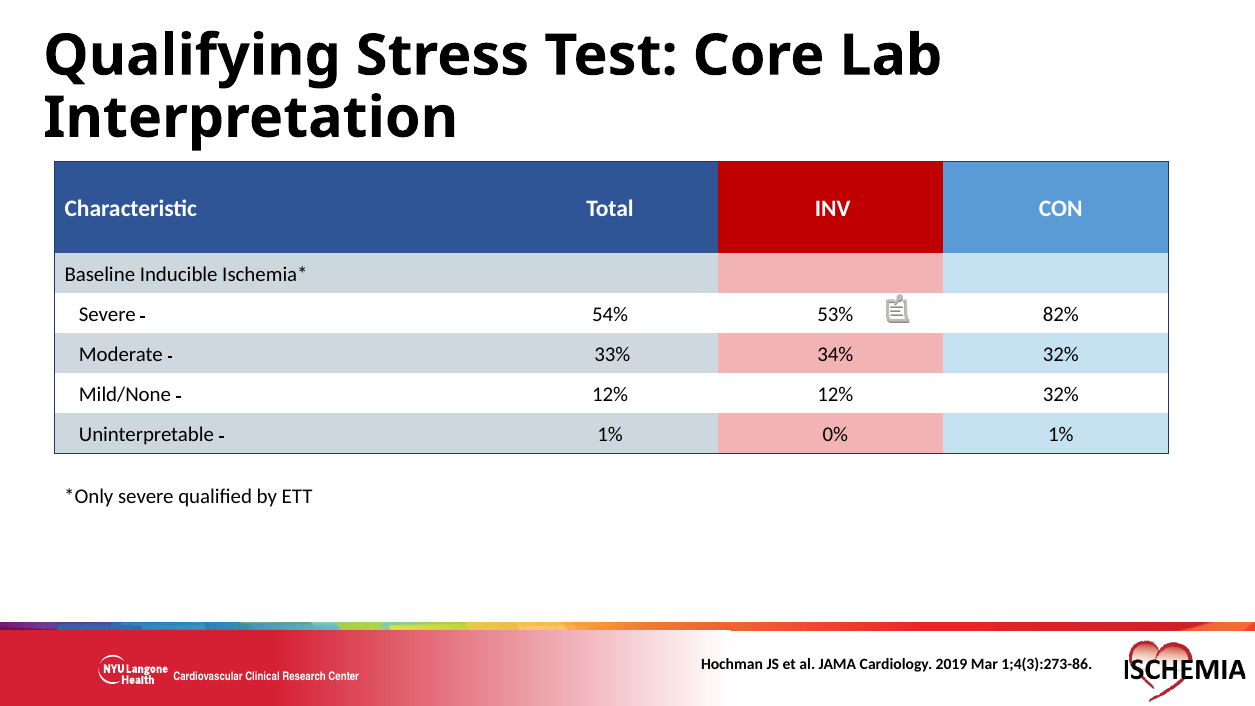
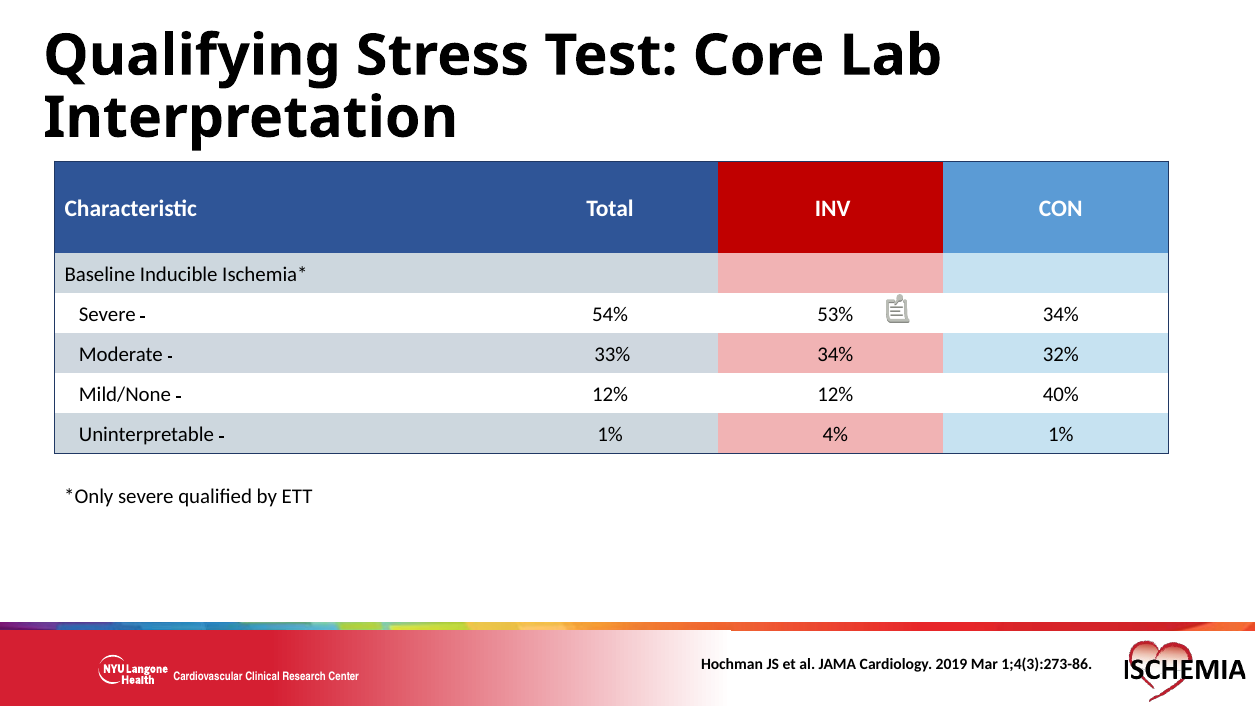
53% 82%: 82% -> 34%
12% 32%: 32% -> 40%
0%: 0% -> 4%
